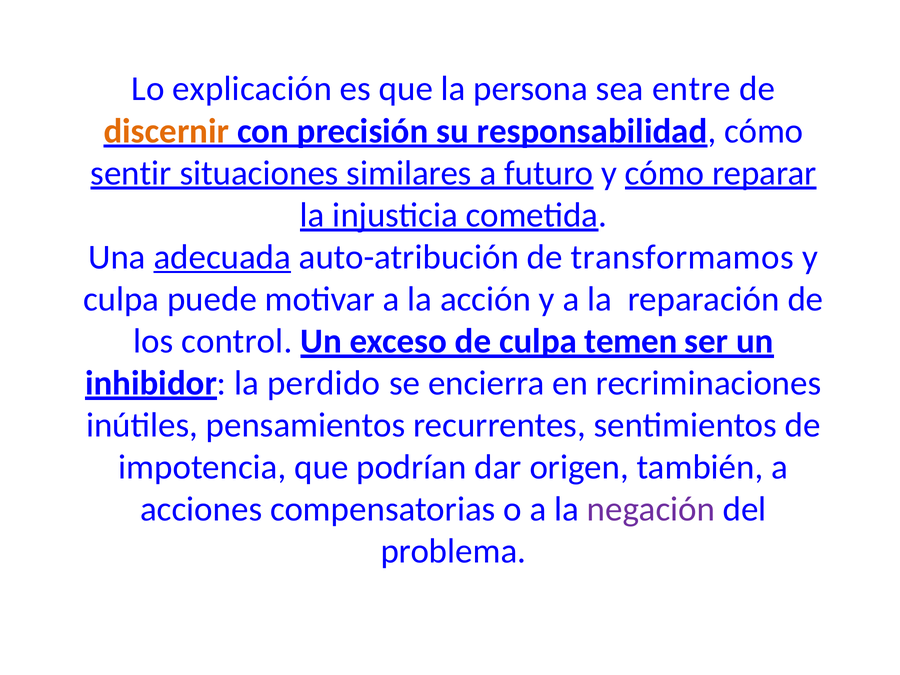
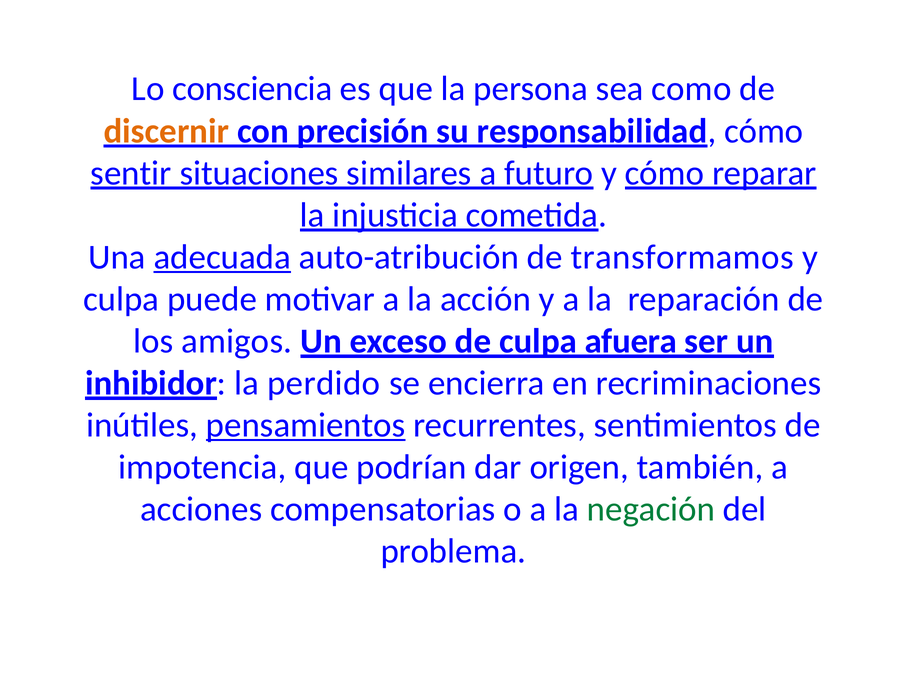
explicación: explicación -> consciencia
entre: entre -> como
control: control -> amigos
temen: temen -> afuera
pensamientos underline: none -> present
negación colour: purple -> green
